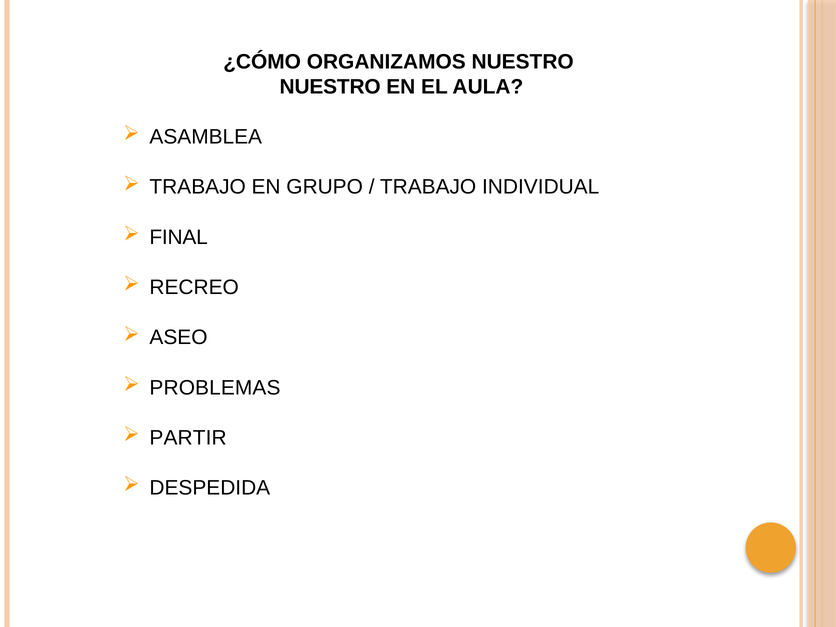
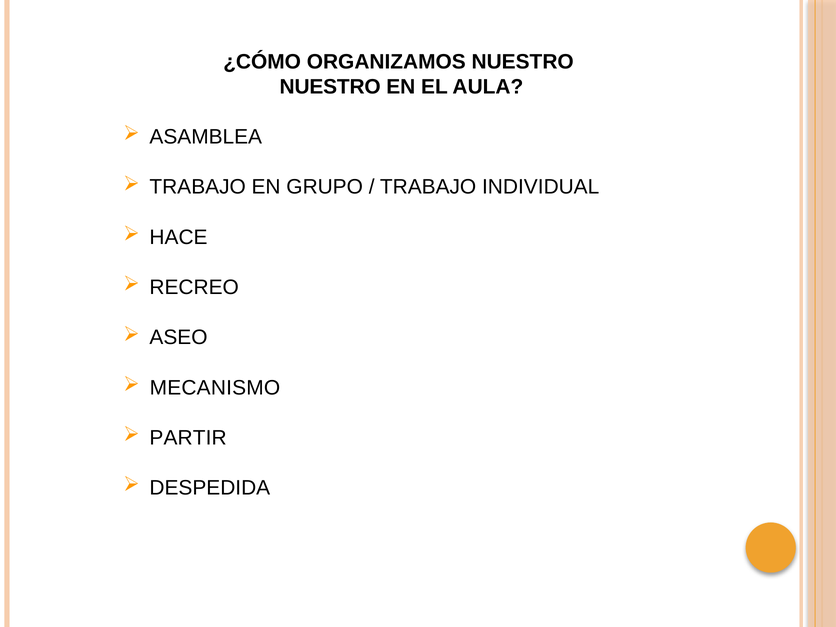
FINAL: FINAL -> HACE
PROBLEMAS: PROBLEMAS -> MECANISMO
